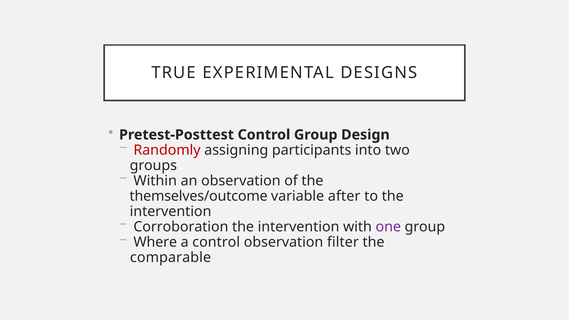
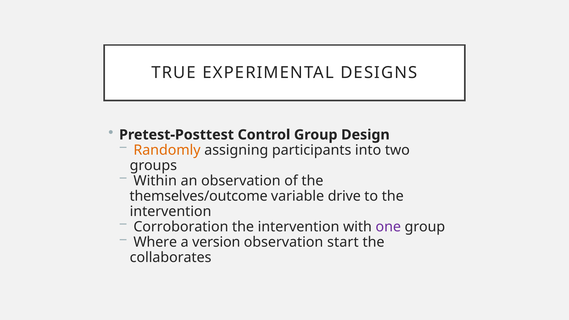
Randomly colour: red -> orange
after: after -> drive
a control: control -> version
filter: filter -> start
comparable: comparable -> collaborates
